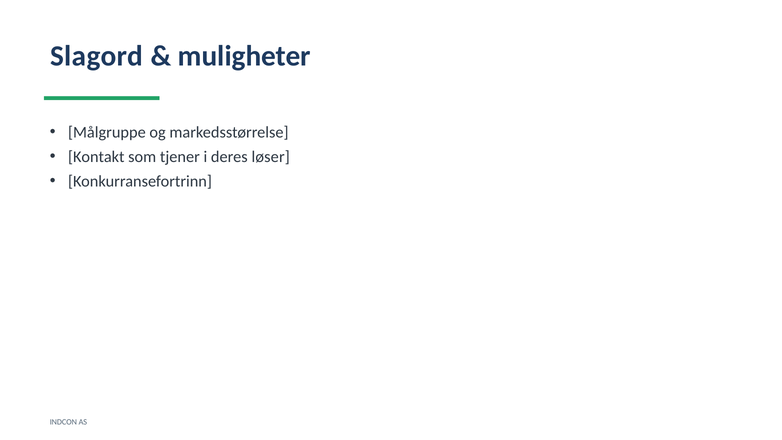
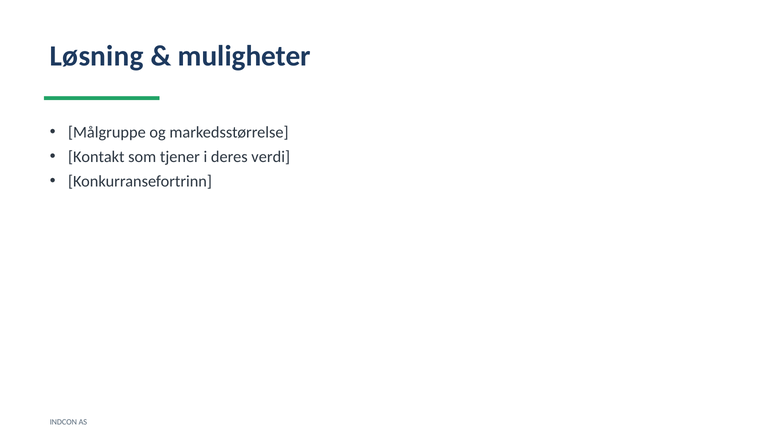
Slagord: Slagord -> Løsning
løser: løser -> verdi
